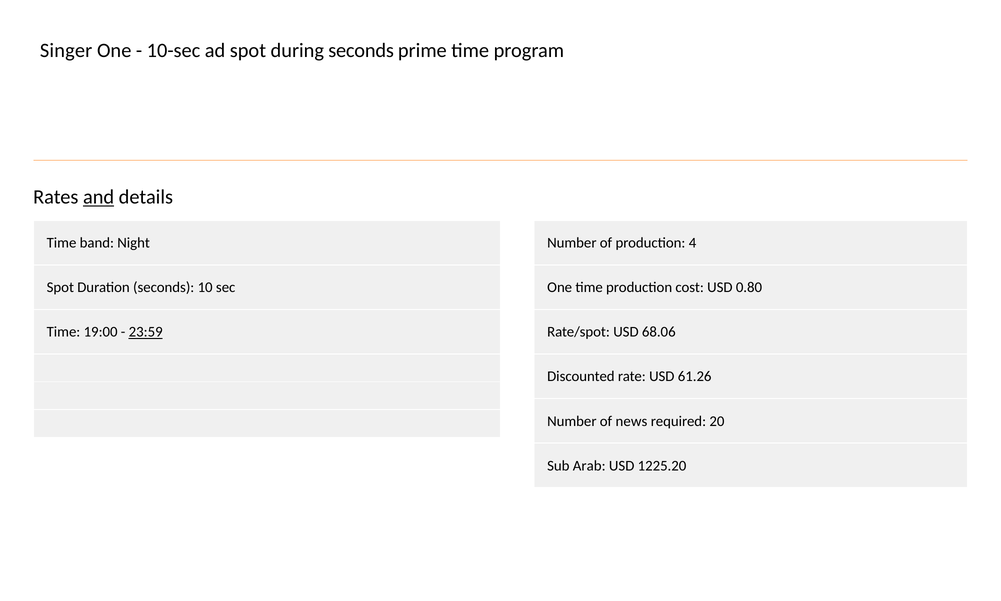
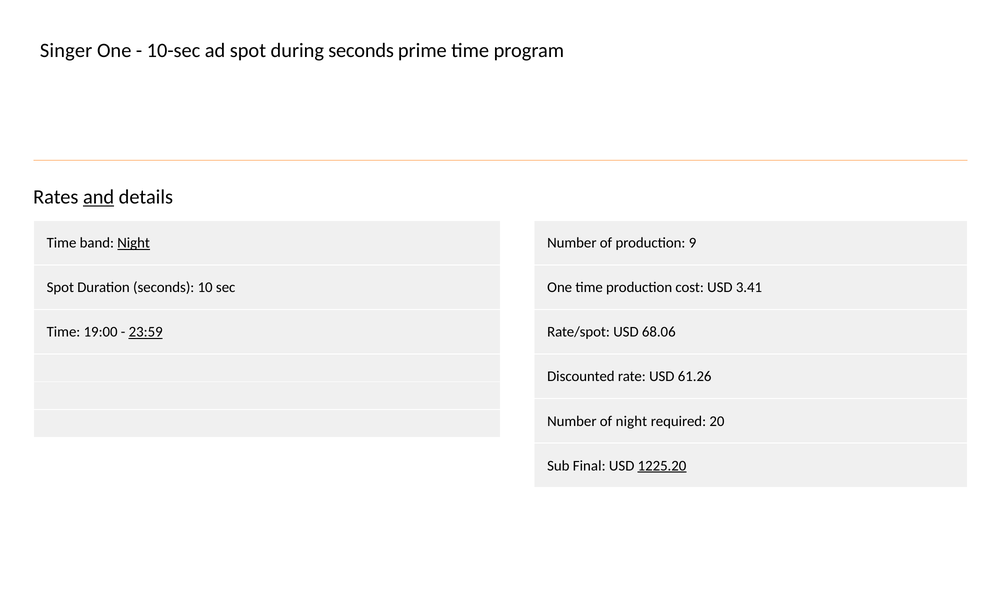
Night at (134, 243) underline: none -> present
4: 4 -> 9
0.80: 0.80 -> 3.41
of news: news -> night
Arab: Arab -> Final
1225.20 underline: none -> present
